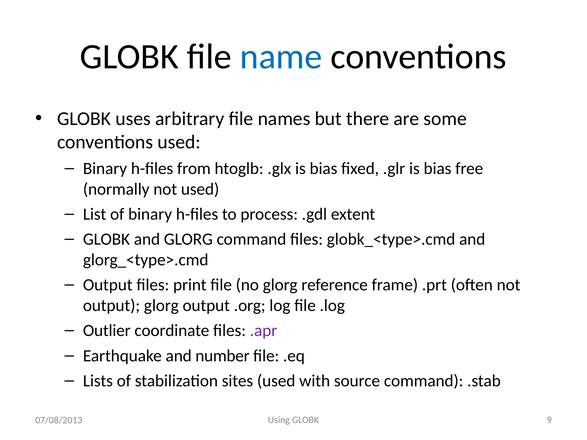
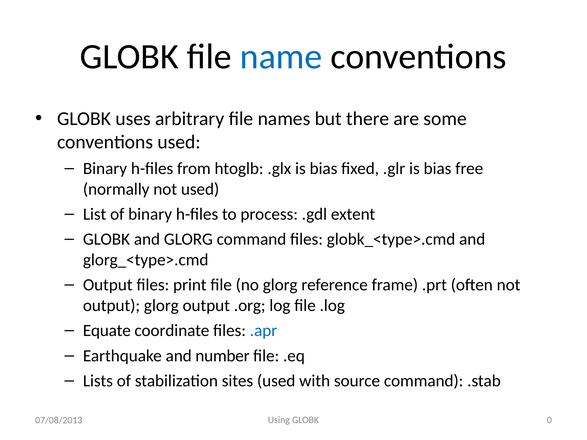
Outlier: Outlier -> Equate
.apr colour: purple -> blue
9: 9 -> 0
